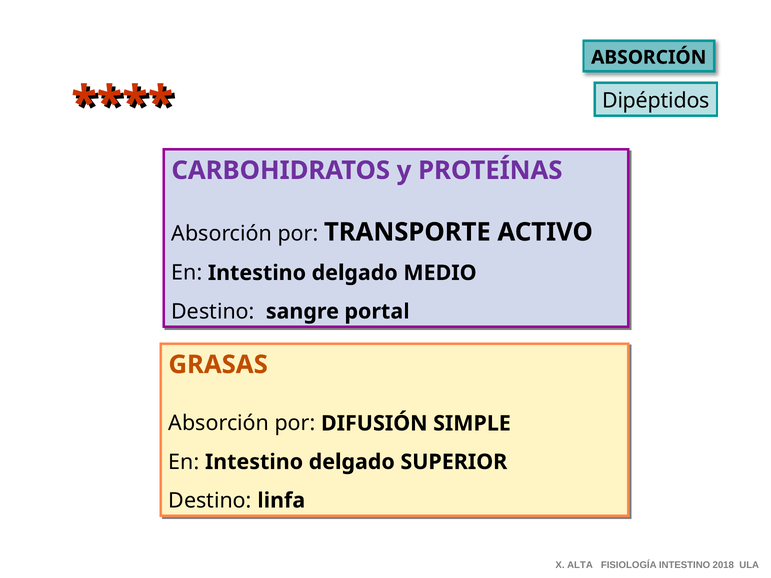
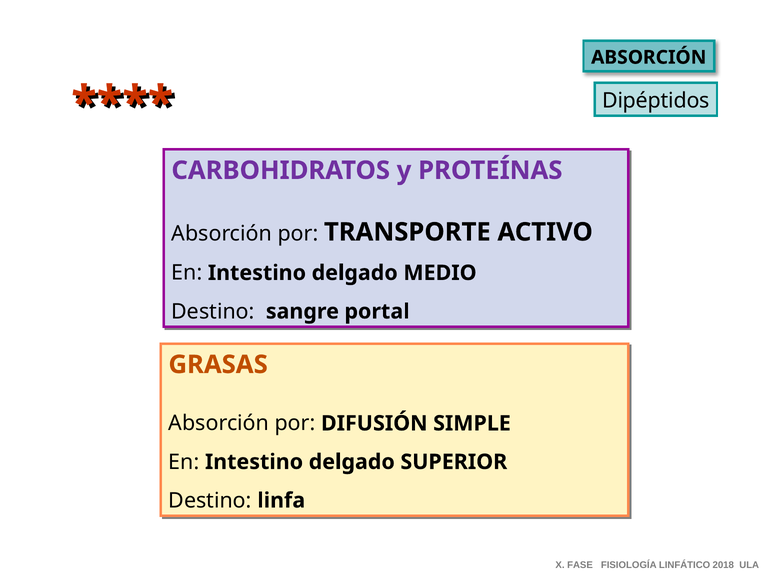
ALTA: ALTA -> FASE
FISIOLOGÍA INTESTINO: INTESTINO -> LINFÁTICO
